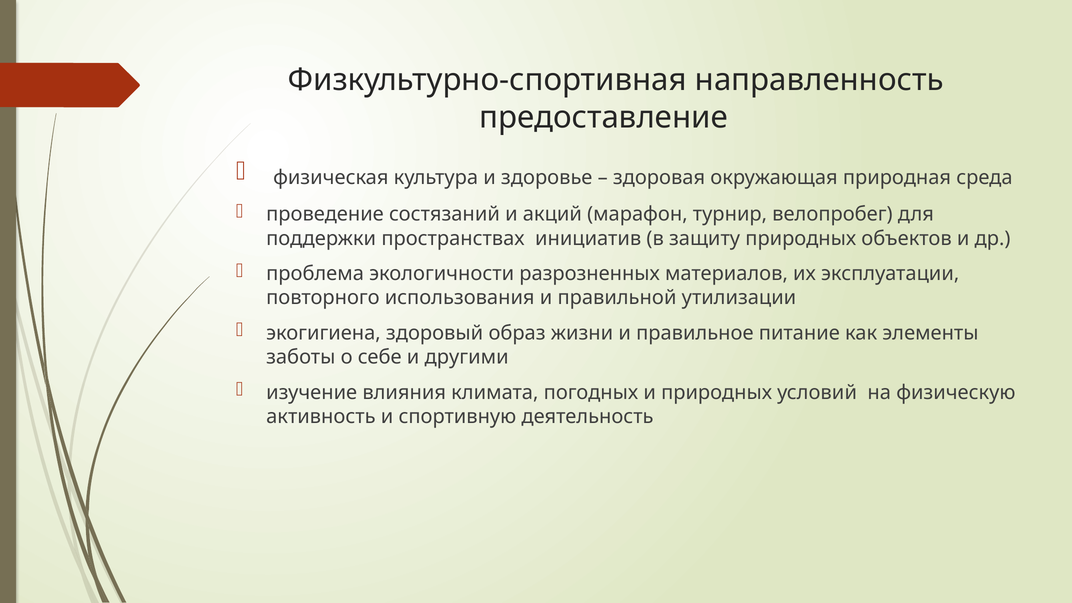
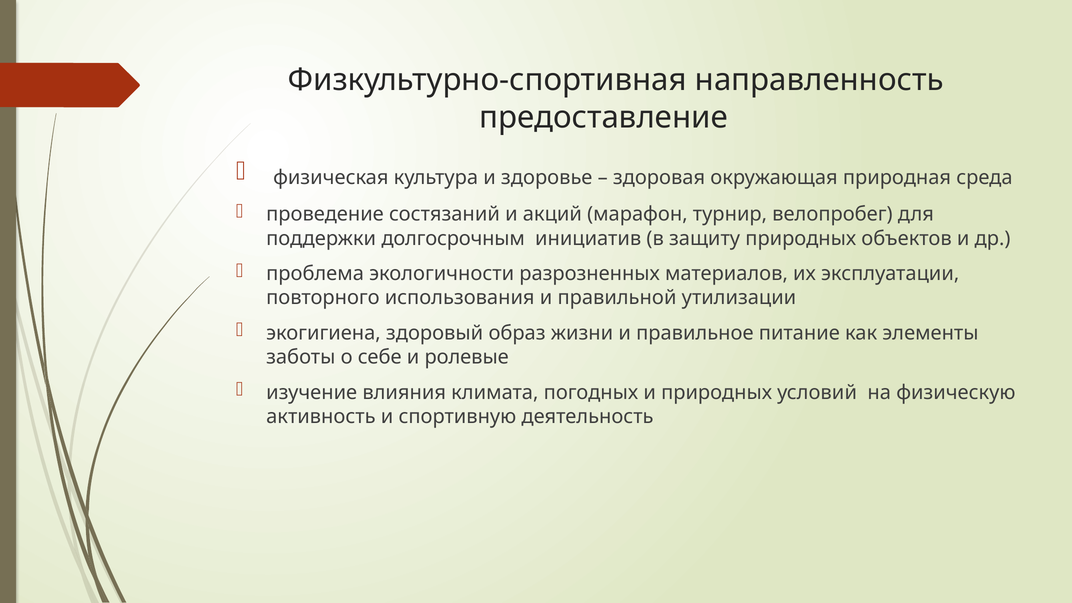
пространствах: пространствах -> долгосрочным
другими: другими -> ролевые
